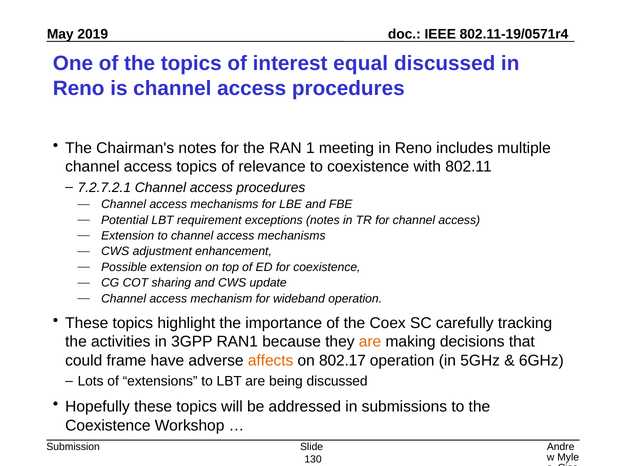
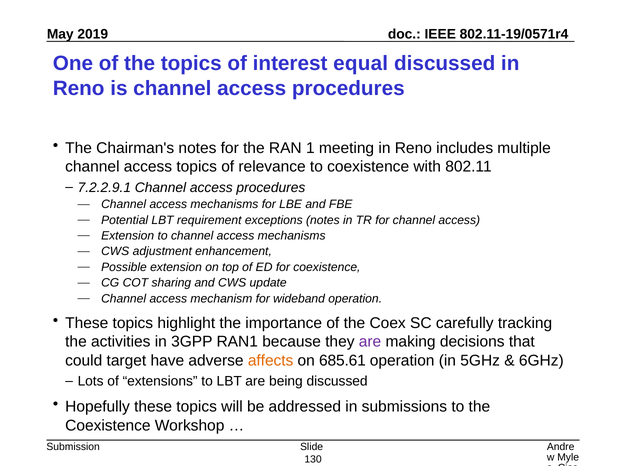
7.2.7.2.1: 7.2.7.2.1 -> 7.2.2.9.1
are at (370, 342) colour: orange -> purple
frame: frame -> target
802.17: 802.17 -> 685.61
